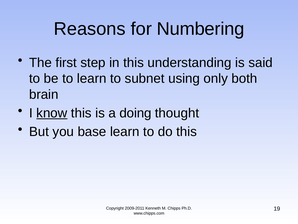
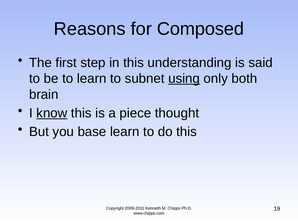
Numbering: Numbering -> Composed
using underline: none -> present
doing: doing -> piece
